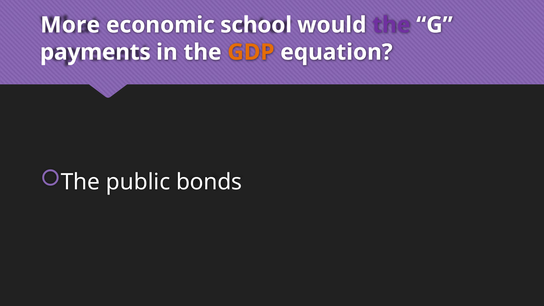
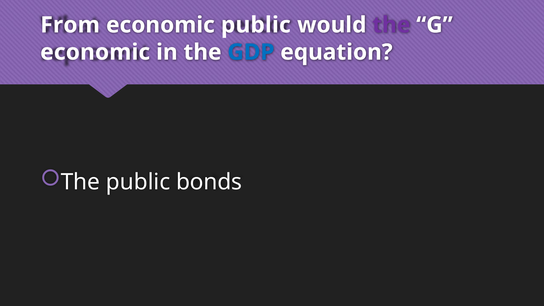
More: More -> From
economic school: school -> public
payments at (95, 52): payments -> economic
GDP colour: orange -> blue
